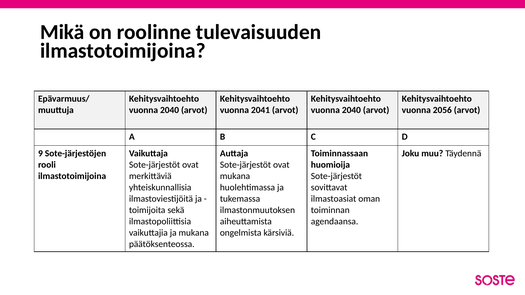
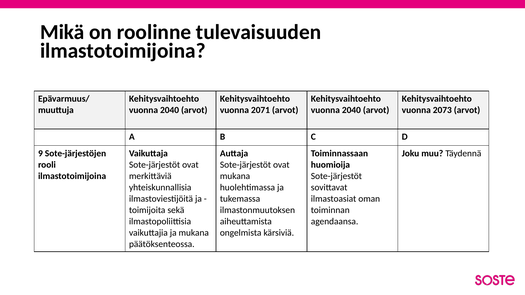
2041: 2041 -> 2071
2056: 2056 -> 2073
